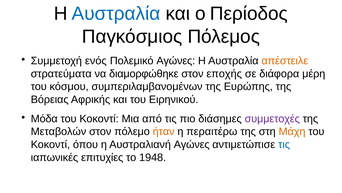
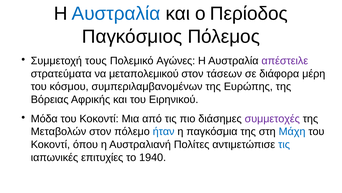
ενός: ενός -> τους
απέστειλε colour: orange -> purple
διαμορφώθηκε: διαμορφώθηκε -> μεταπολεμικού
εποχής: εποχής -> τάσεων
ήταν colour: orange -> blue
περαιτέρω: περαιτέρω -> παγκόσμια
Μάχη colour: orange -> blue
Αυστραλιανή Αγώνες: Αγώνες -> Πολίτες
1948: 1948 -> 1940
